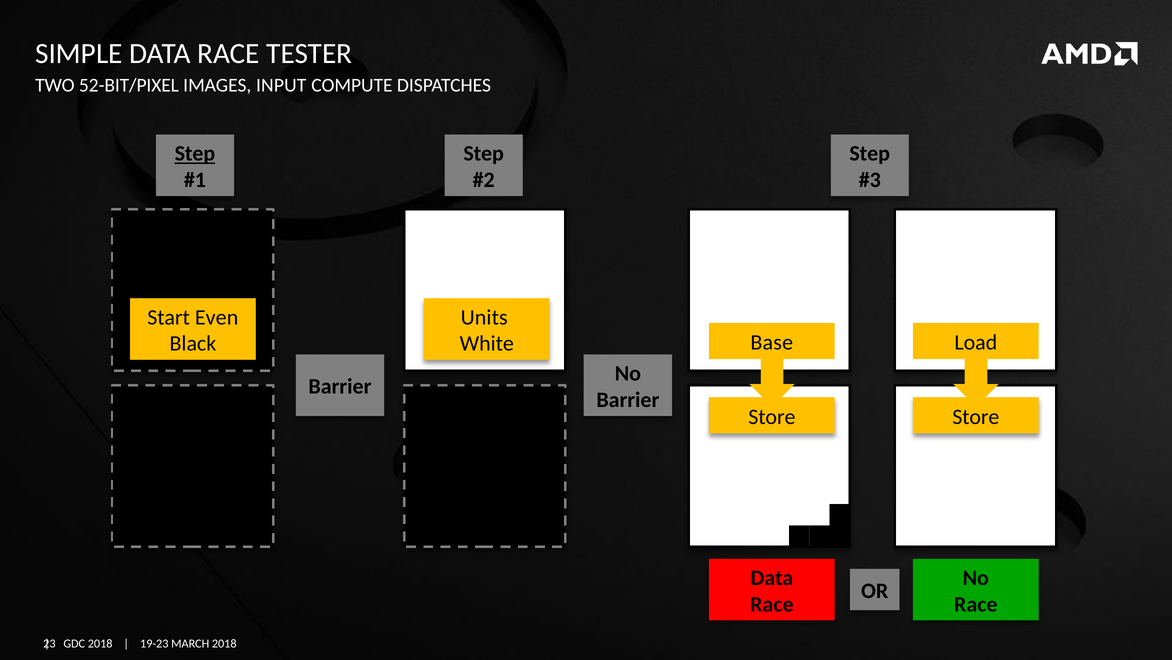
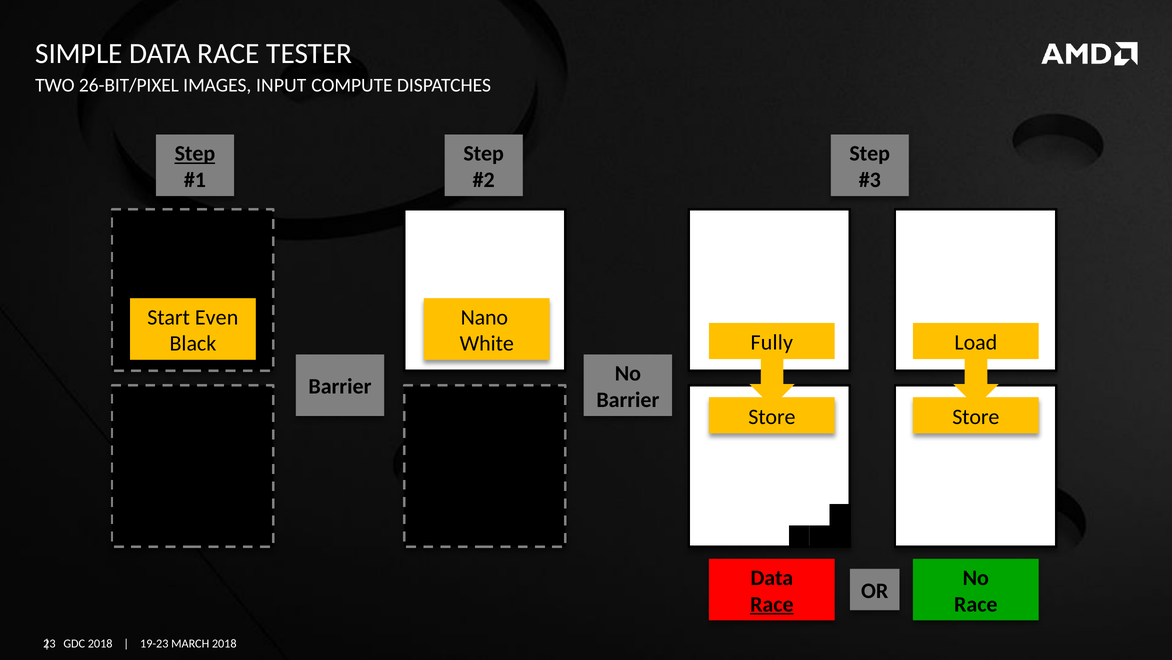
52-BIT/PIXEL: 52-BIT/PIXEL -> 26-BIT/PIXEL
Units: Units -> Nano
Base: Base -> Fully
Race at (772, 604) underline: none -> present
